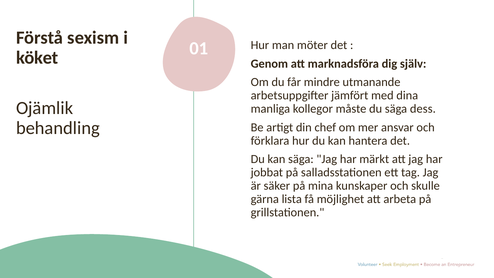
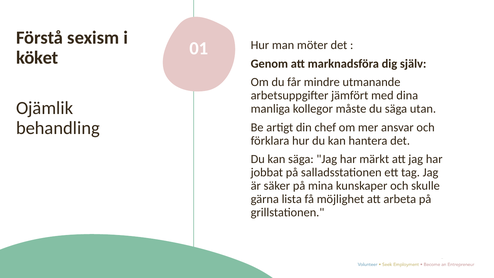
dess: dess -> utan
